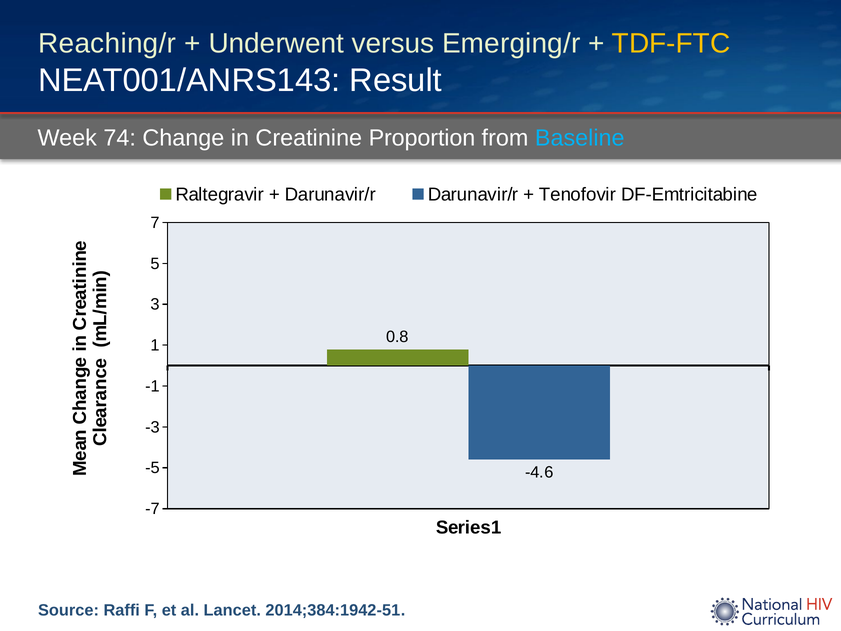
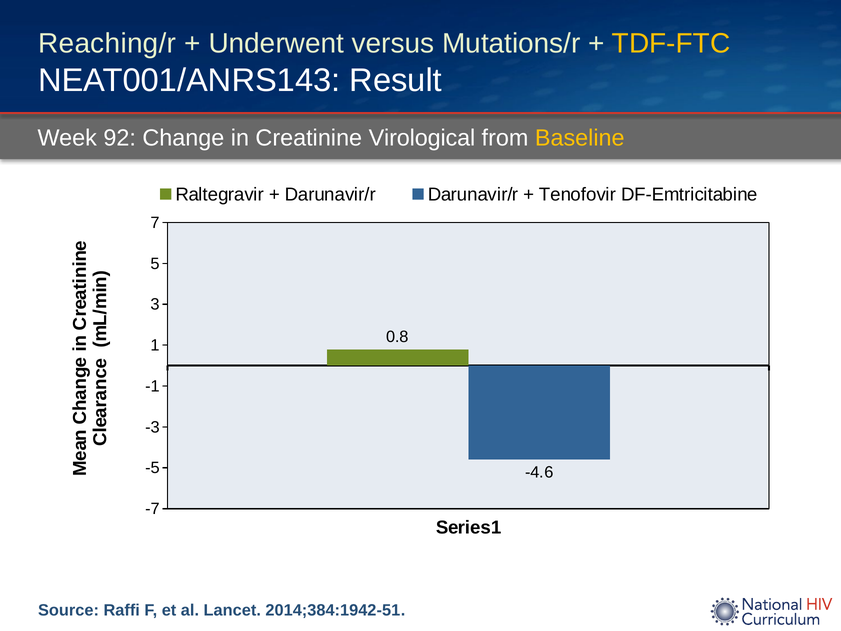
Emerging/r: Emerging/r -> Mutations/r
74: 74 -> 92
Proportion: Proportion -> Virological
Baseline colour: light blue -> yellow
